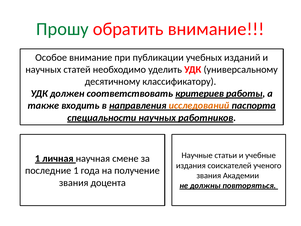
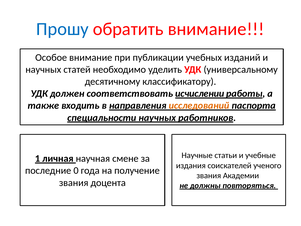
Прошу colour: green -> blue
критериев: критериев -> исчислении
последние 1: 1 -> 0
